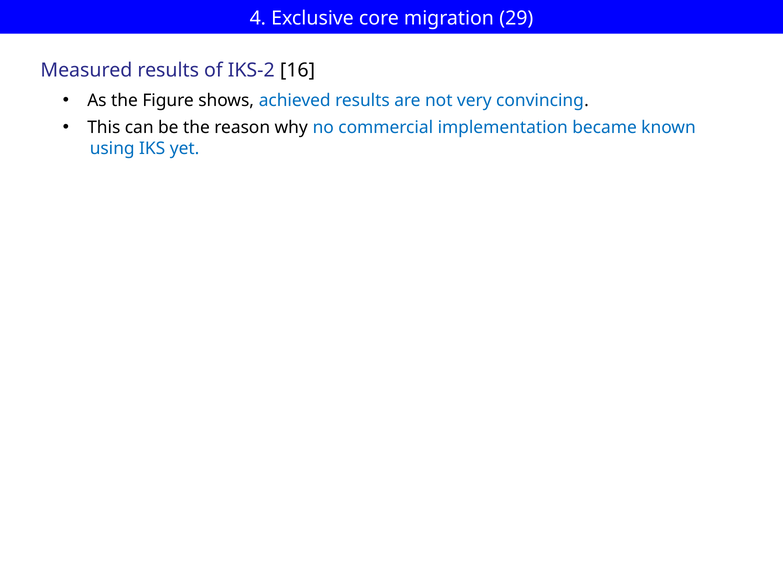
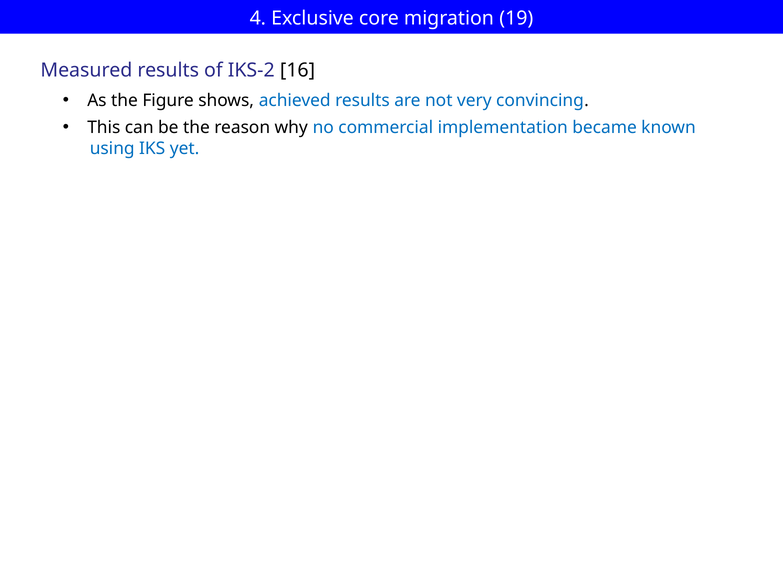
29: 29 -> 19
